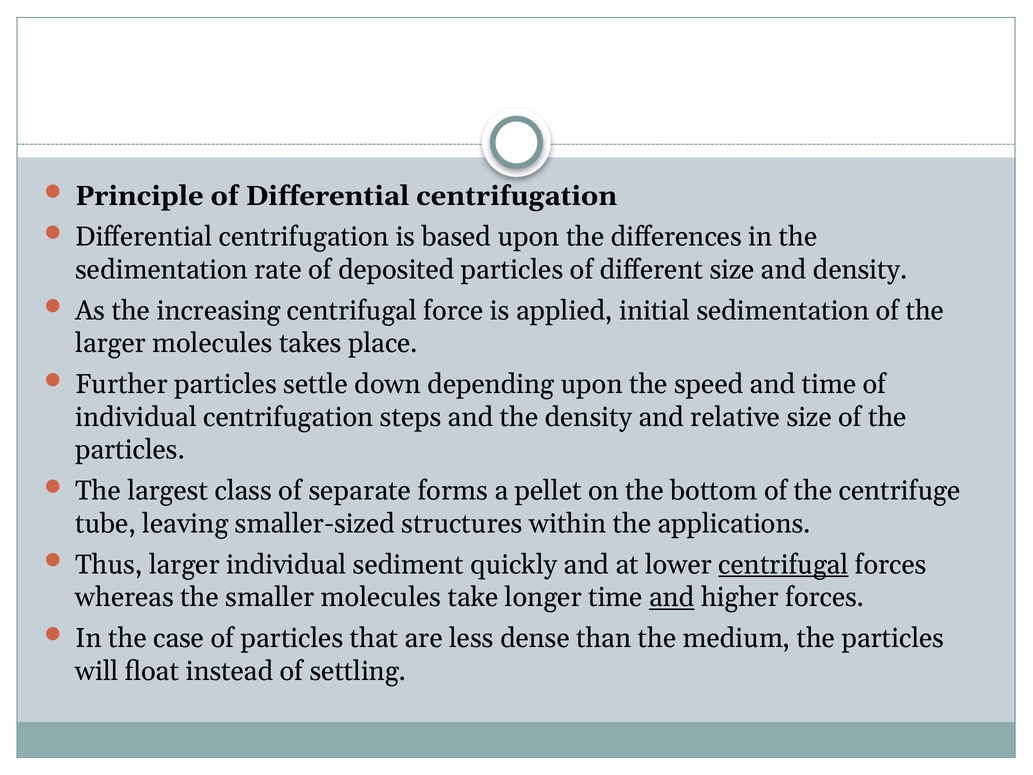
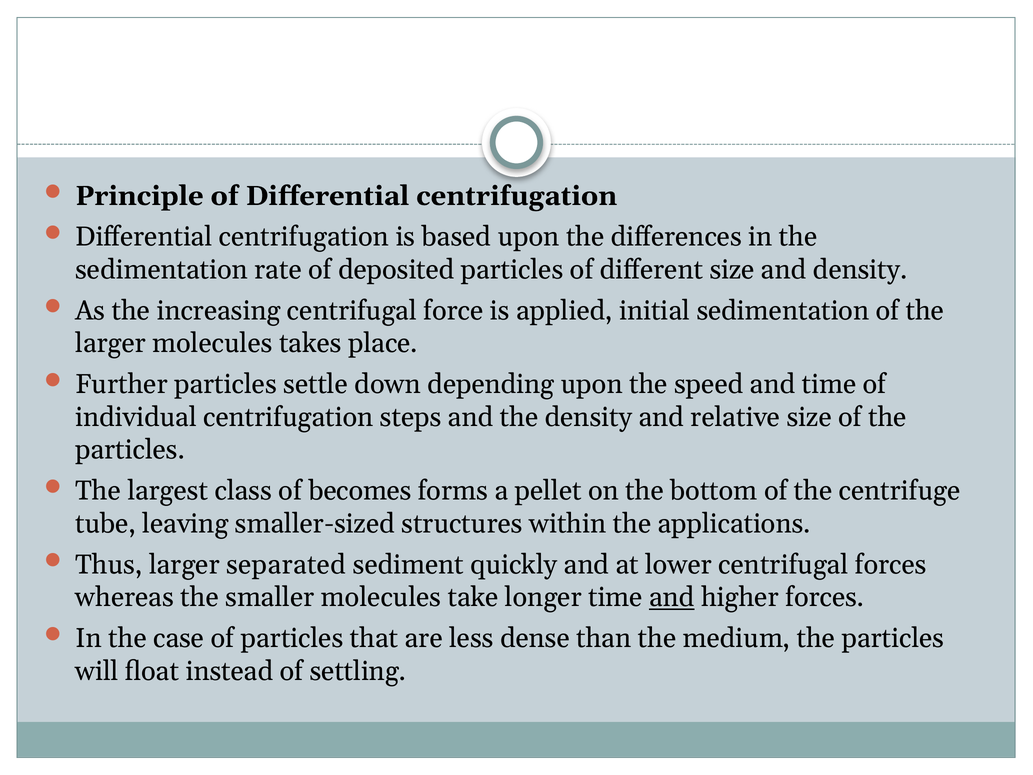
separate: separate -> becomes
larger individual: individual -> separated
centrifugal at (783, 565) underline: present -> none
